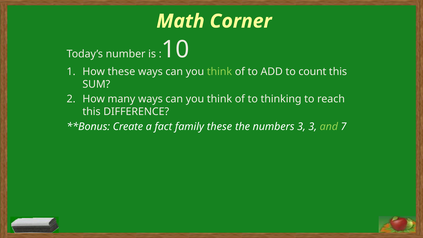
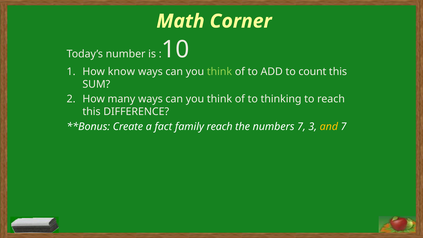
How these: these -> know
family these: these -> reach
numbers 3: 3 -> 7
and colour: light green -> yellow
